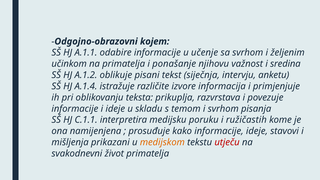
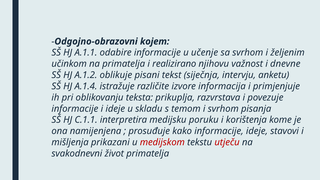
ponašanje: ponašanje -> realizirano
sredina: sredina -> dnevne
ružičastih: ružičastih -> korištenja
medijskom colour: orange -> red
